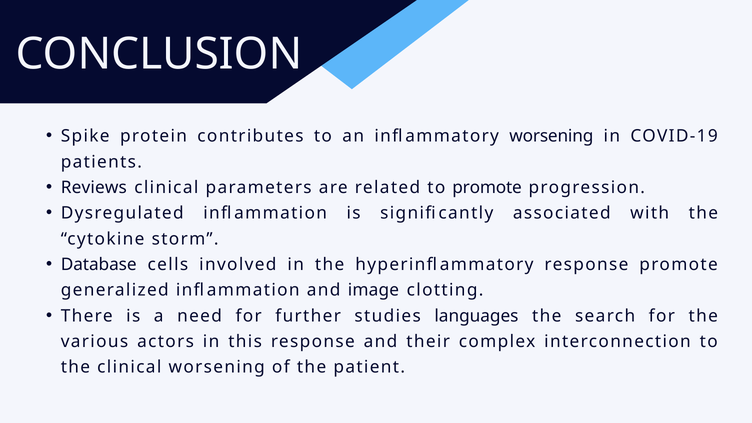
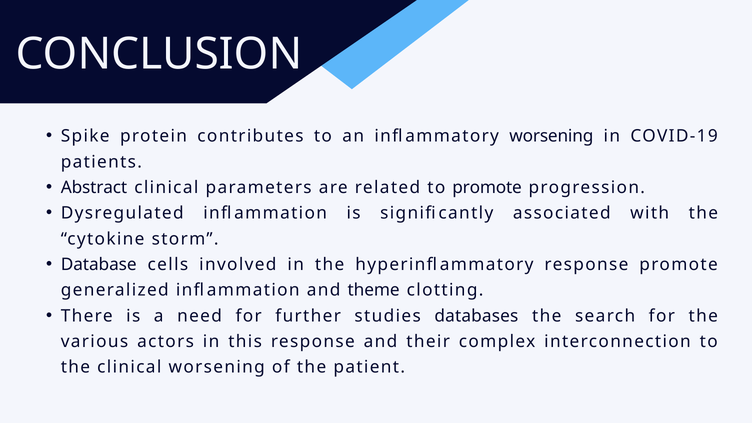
Reviews: Reviews -> Abstract
image: image -> theme
languages: languages -> databases
